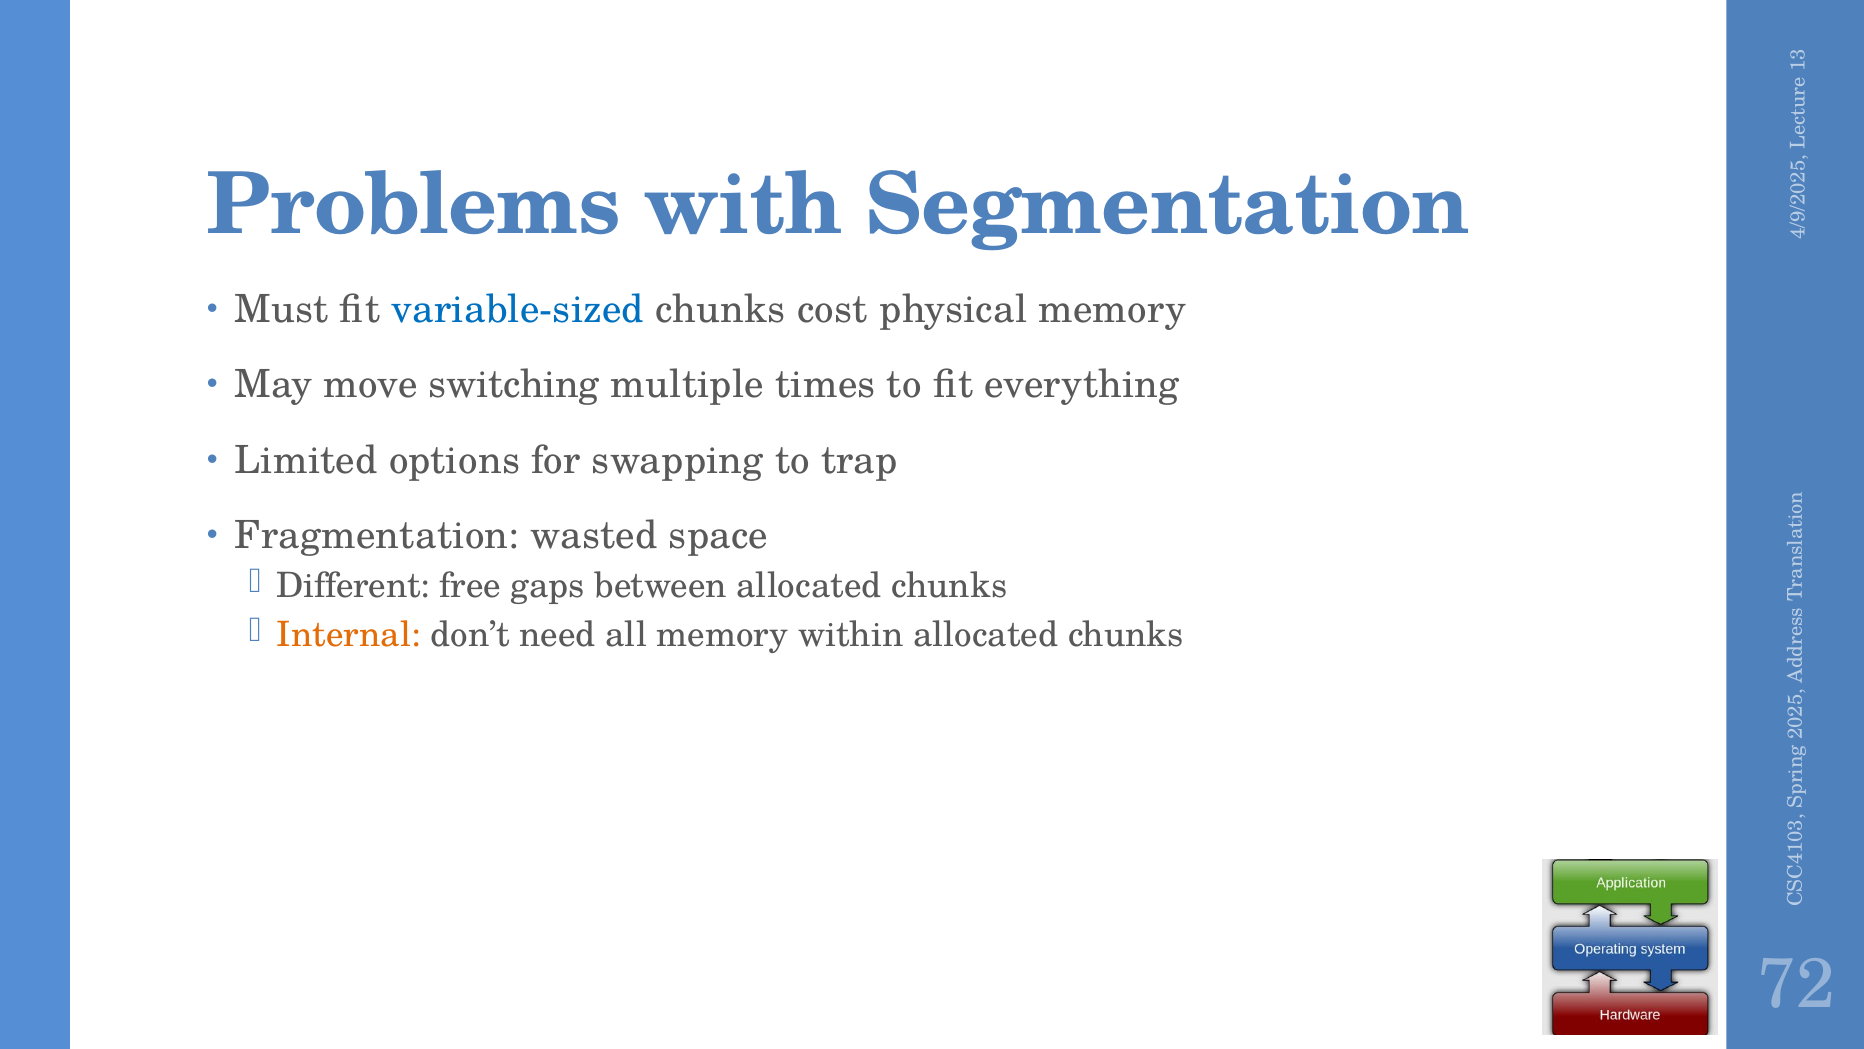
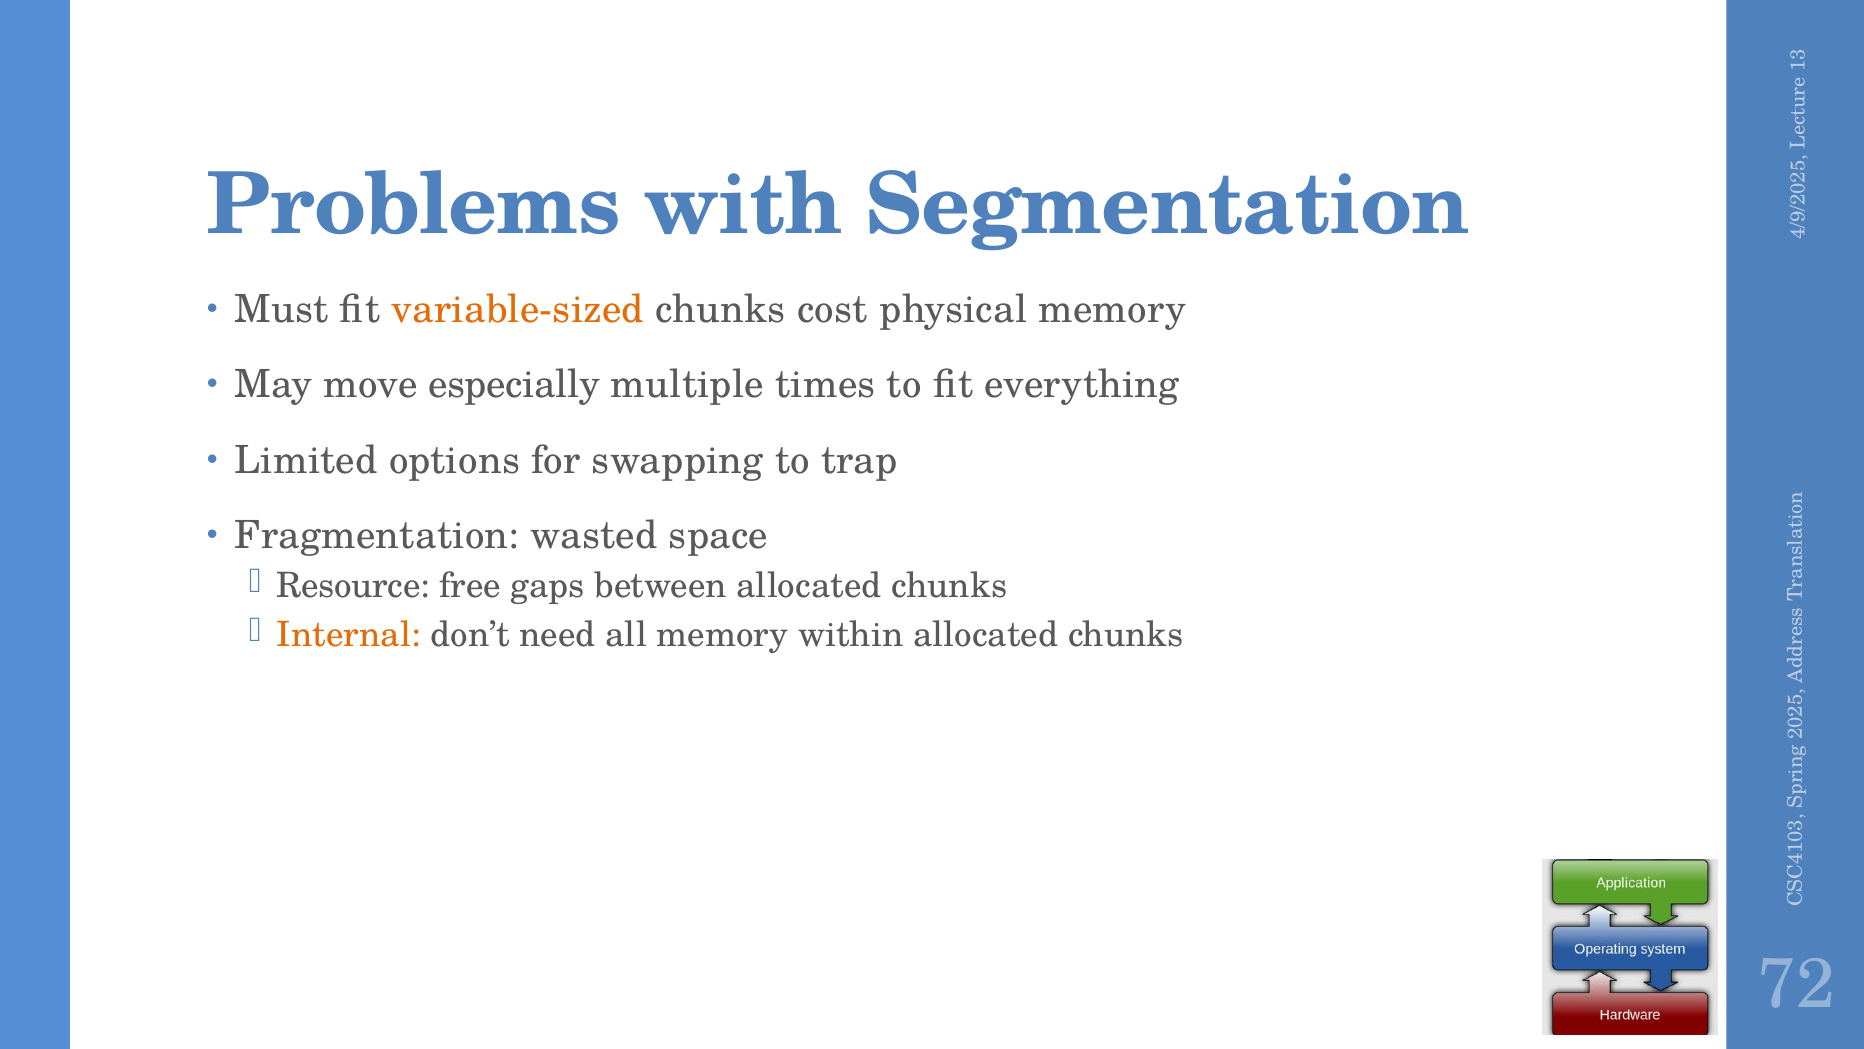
variable-sized colour: blue -> orange
switching: switching -> especially
Different: Different -> Resource
